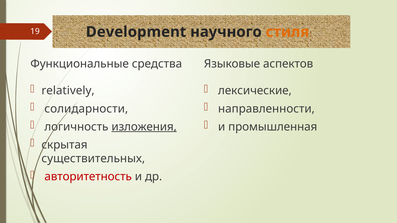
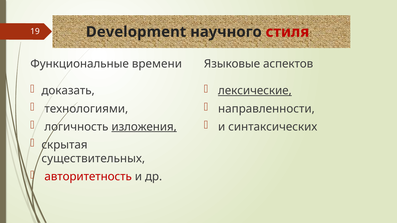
стиля colour: orange -> red
средства: средства -> времени
relatively: relatively -> доказать
лексические underline: none -> present
солидарности: солидарности -> технологиями
промышленная: промышленная -> синтаксических
